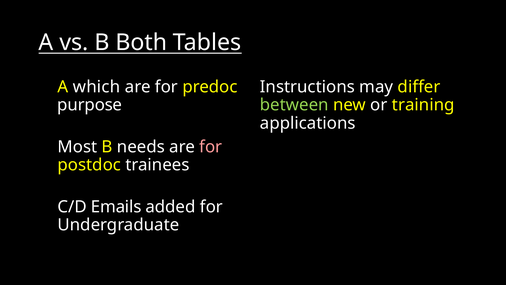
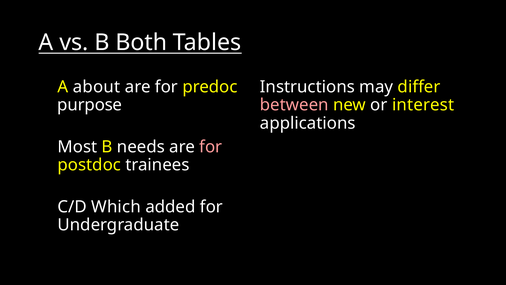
which: which -> about
between colour: light green -> pink
training: training -> interest
Emails: Emails -> Which
